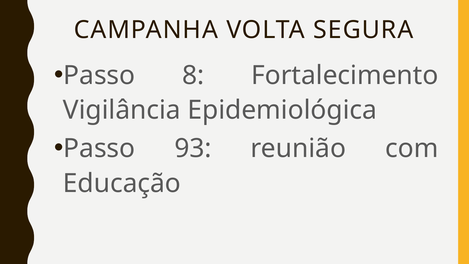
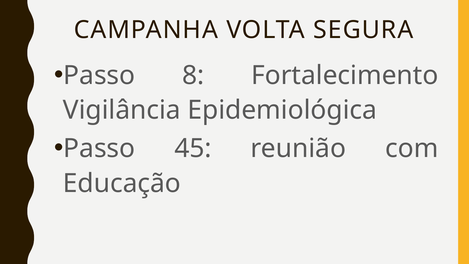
93: 93 -> 45
